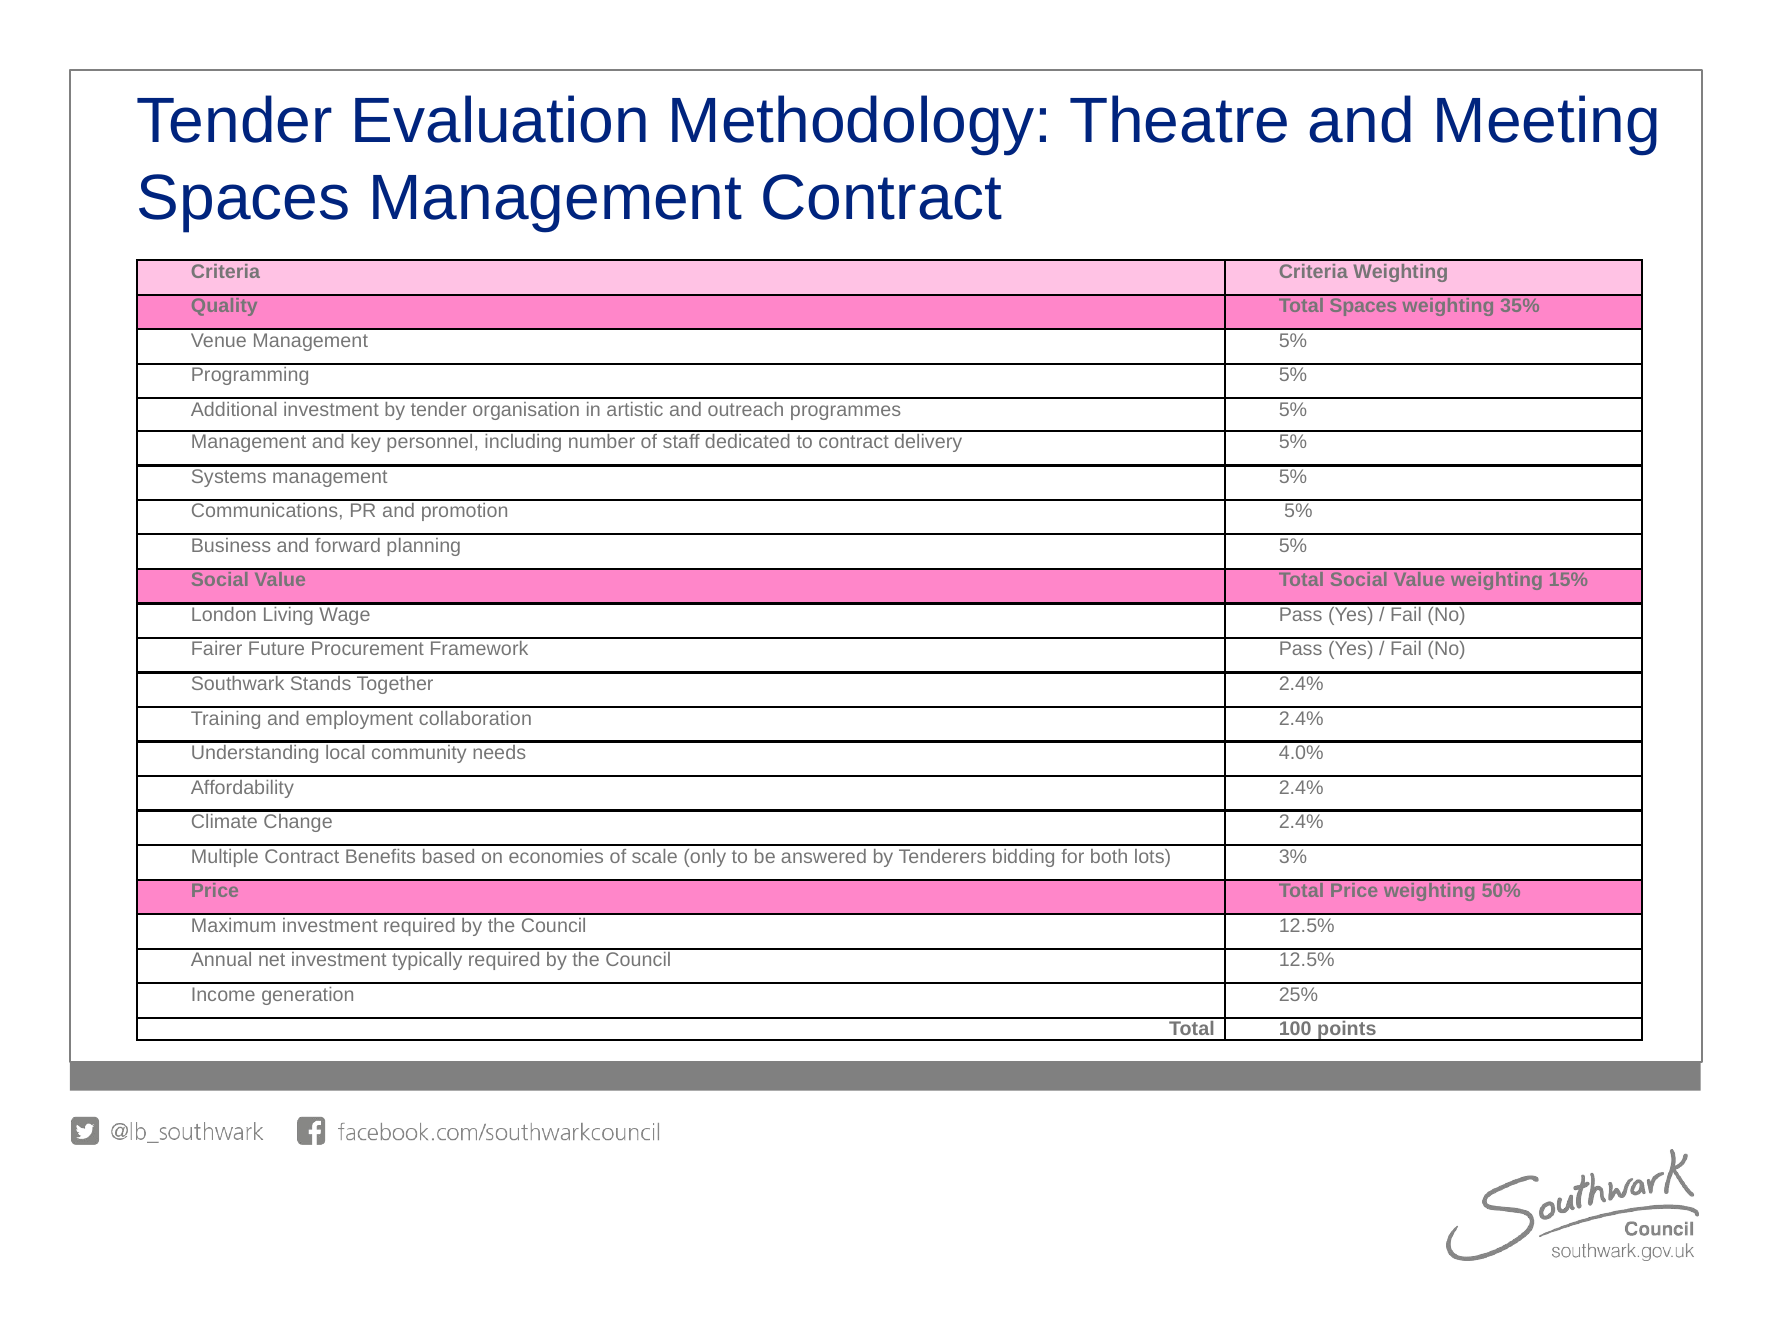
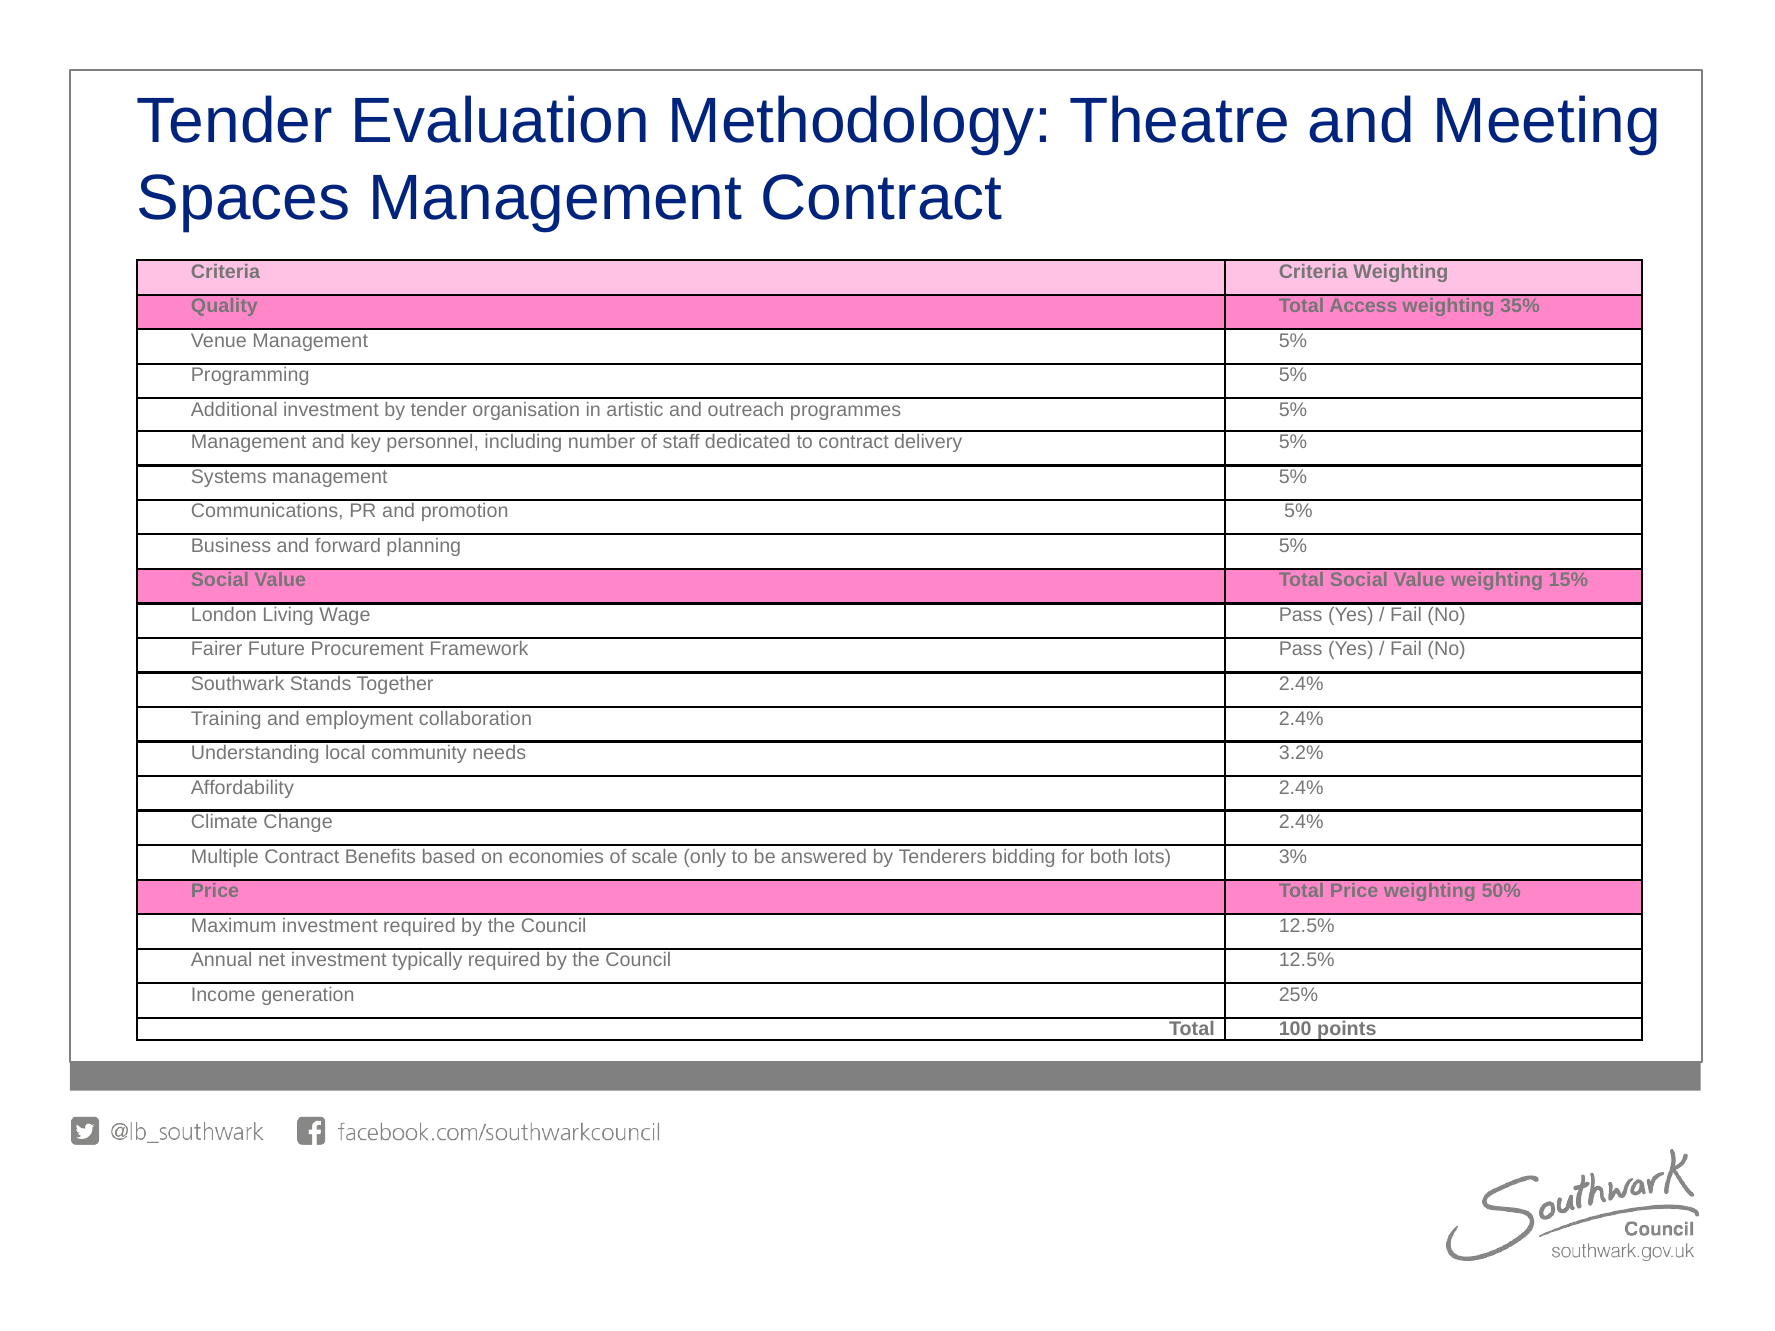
Total Spaces: Spaces -> Access
4.0%: 4.0% -> 3.2%
